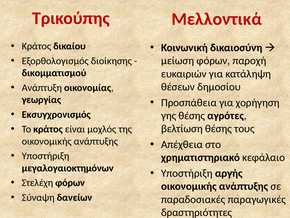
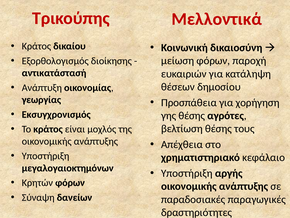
δικομματισμού: δικομματισμού -> αντικατάστασή
Στελέχη: Στελέχη -> Κρητών
